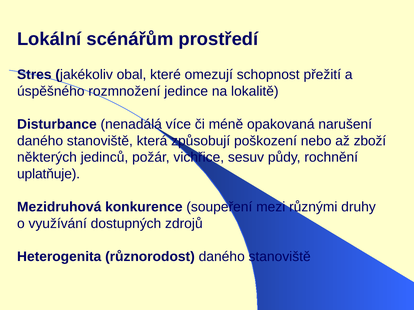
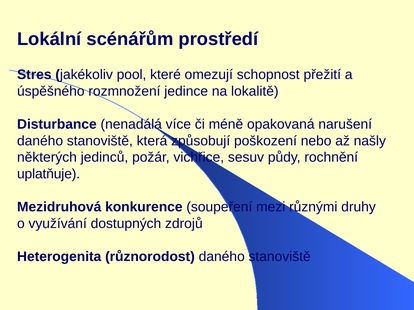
obal: obal -> pool
zboží: zboží -> našly
